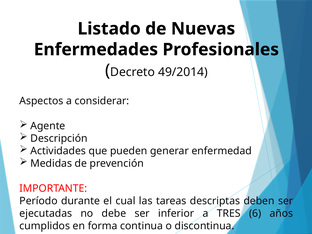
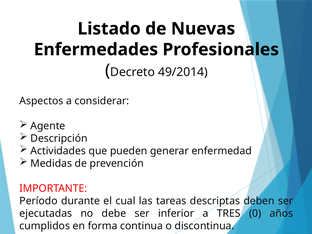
6: 6 -> 0
